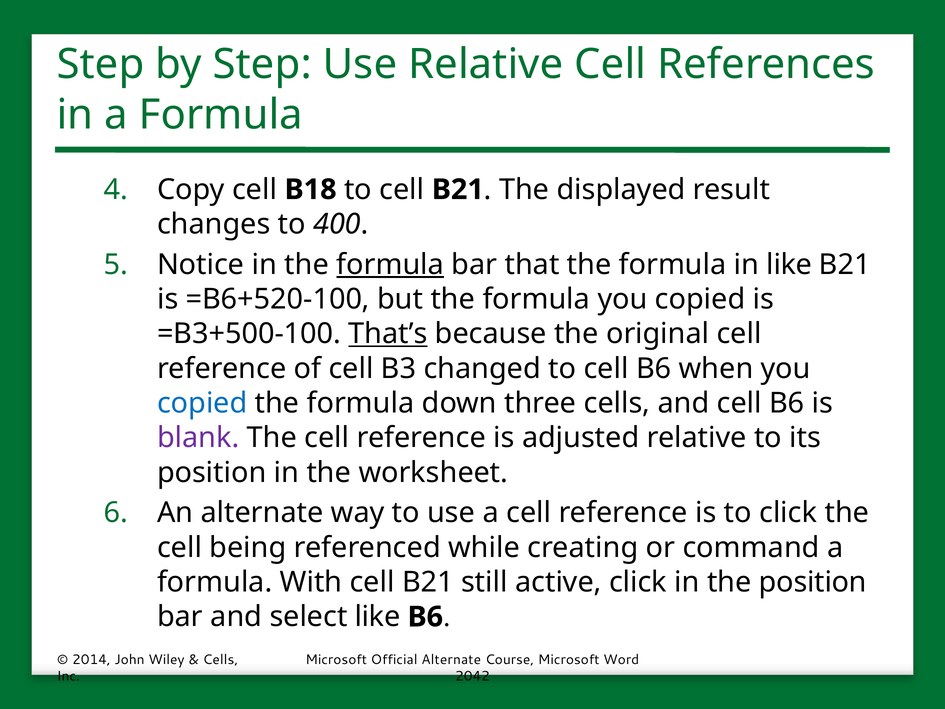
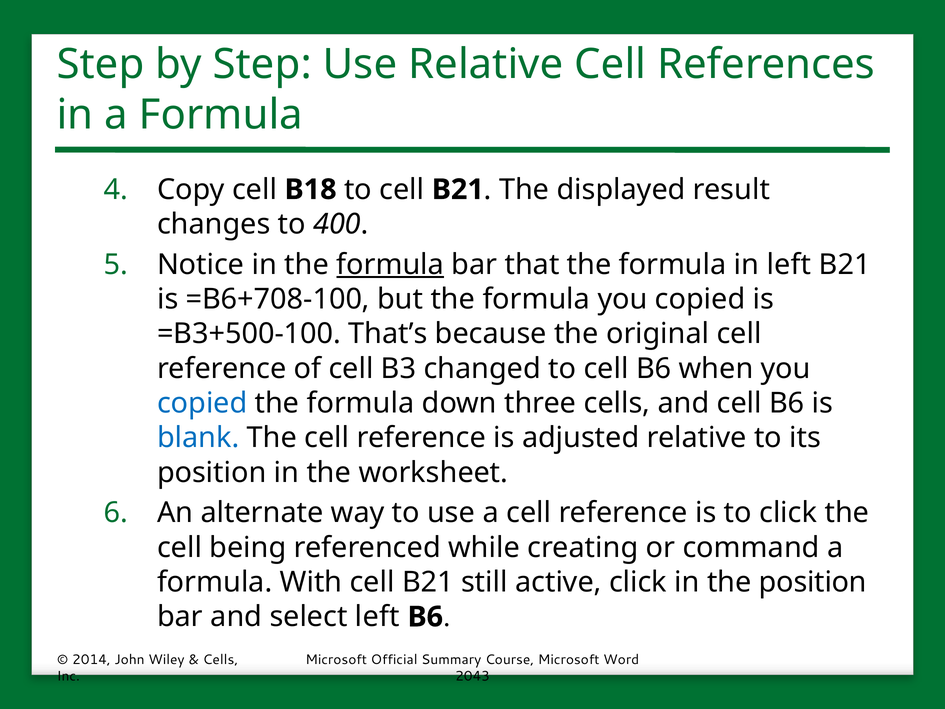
in like: like -> left
=B6+520-100: =B6+520-100 -> =B6+708-100
That’s underline: present -> none
blank colour: purple -> blue
select like: like -> left
Official Alternate: Alternate -> Summary
2042: 2042 -> 2043
